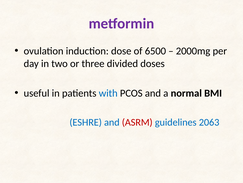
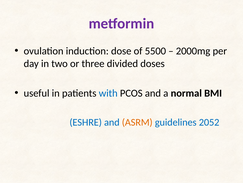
6500: 6500 -> 5500
ASRM colour: red -> orange
2063: 2063 -> 2052
